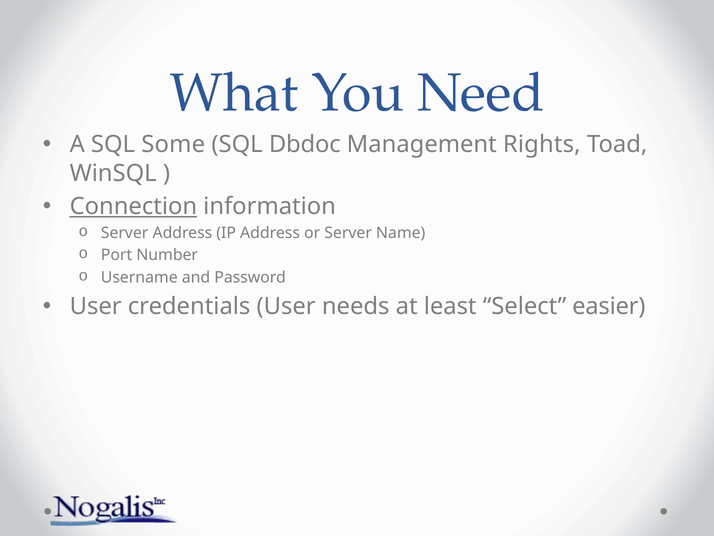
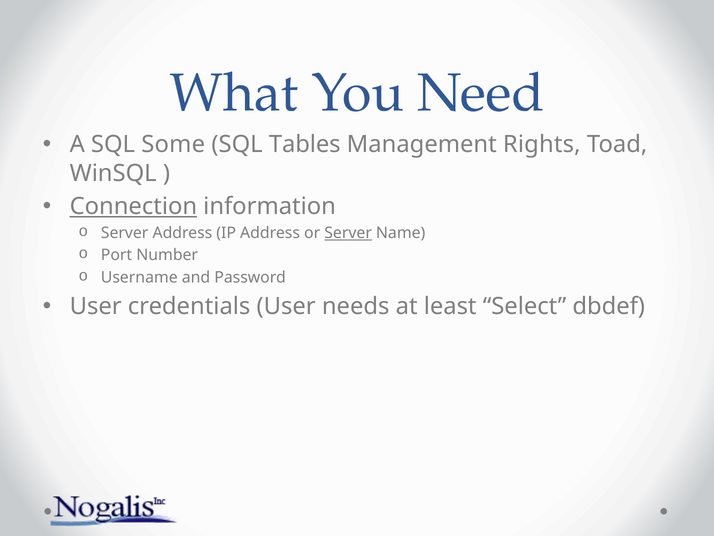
Dbdoc: Dbdoc -> Tables
Server at (348, 233) underline: none -> present
easier: easier -> dbdef
